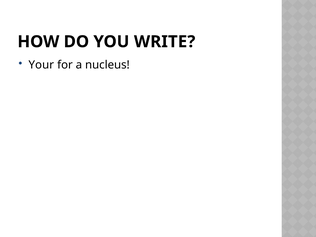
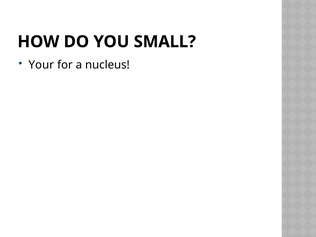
WRITE: WRITE -> SMALL
